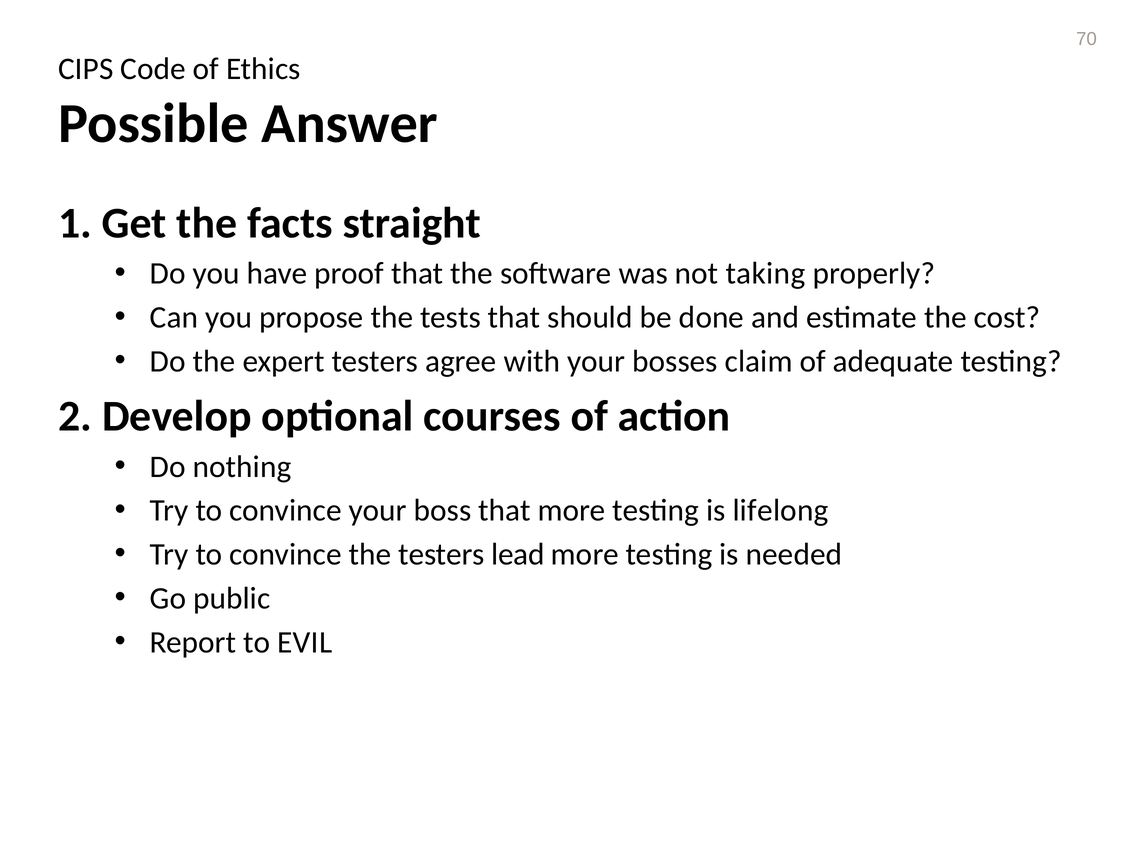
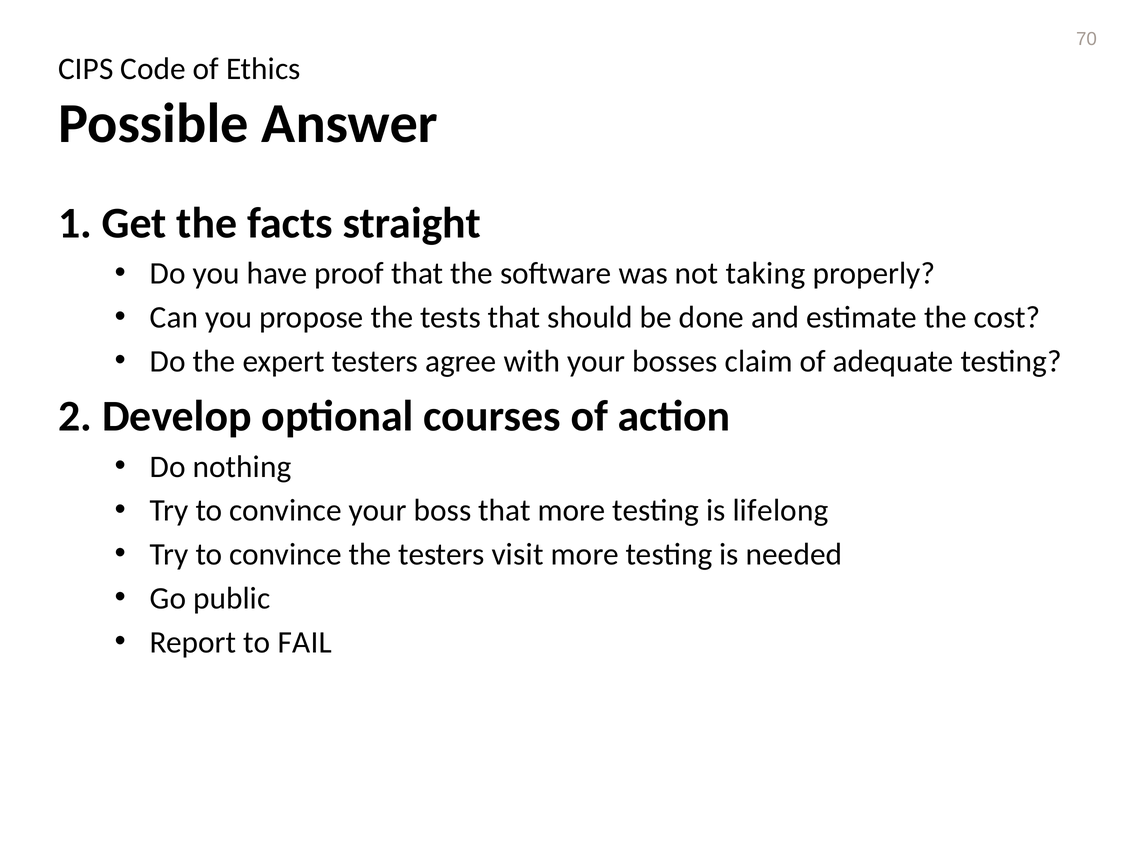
lead: lead -> visit
EVIL: EVIL -> FAIL
